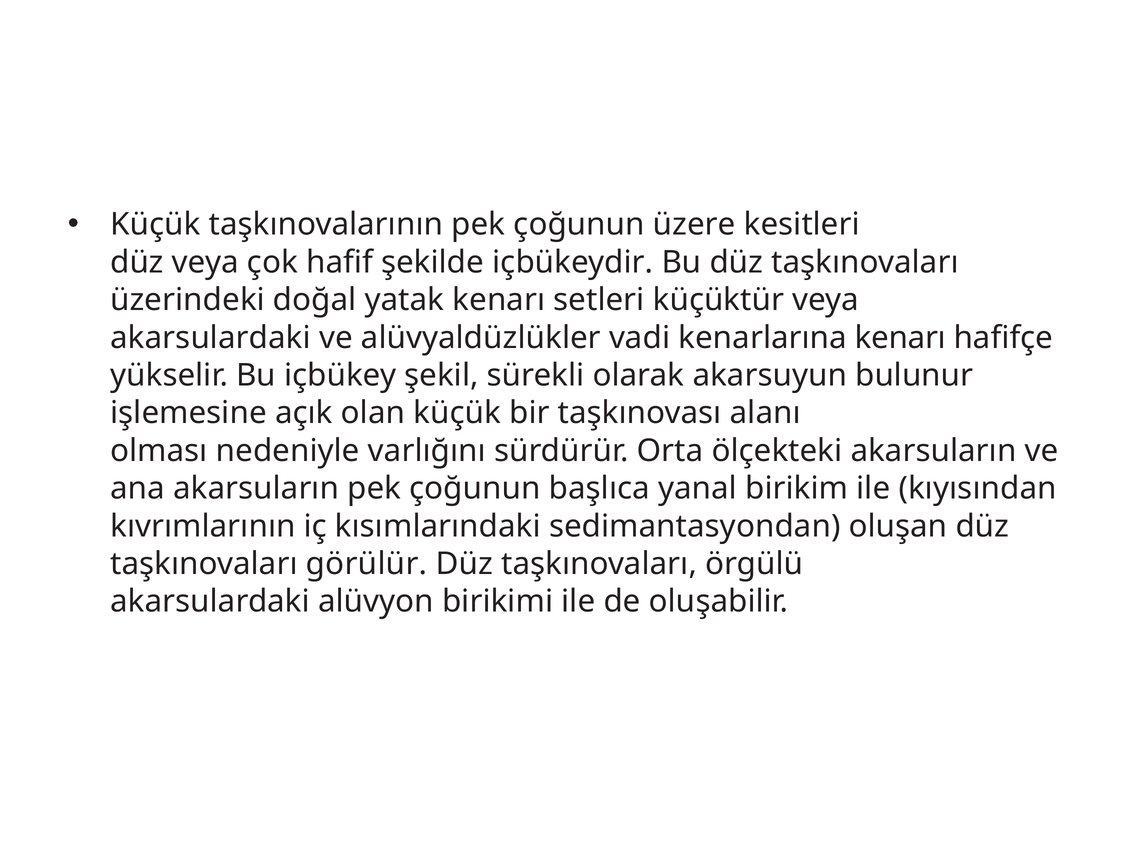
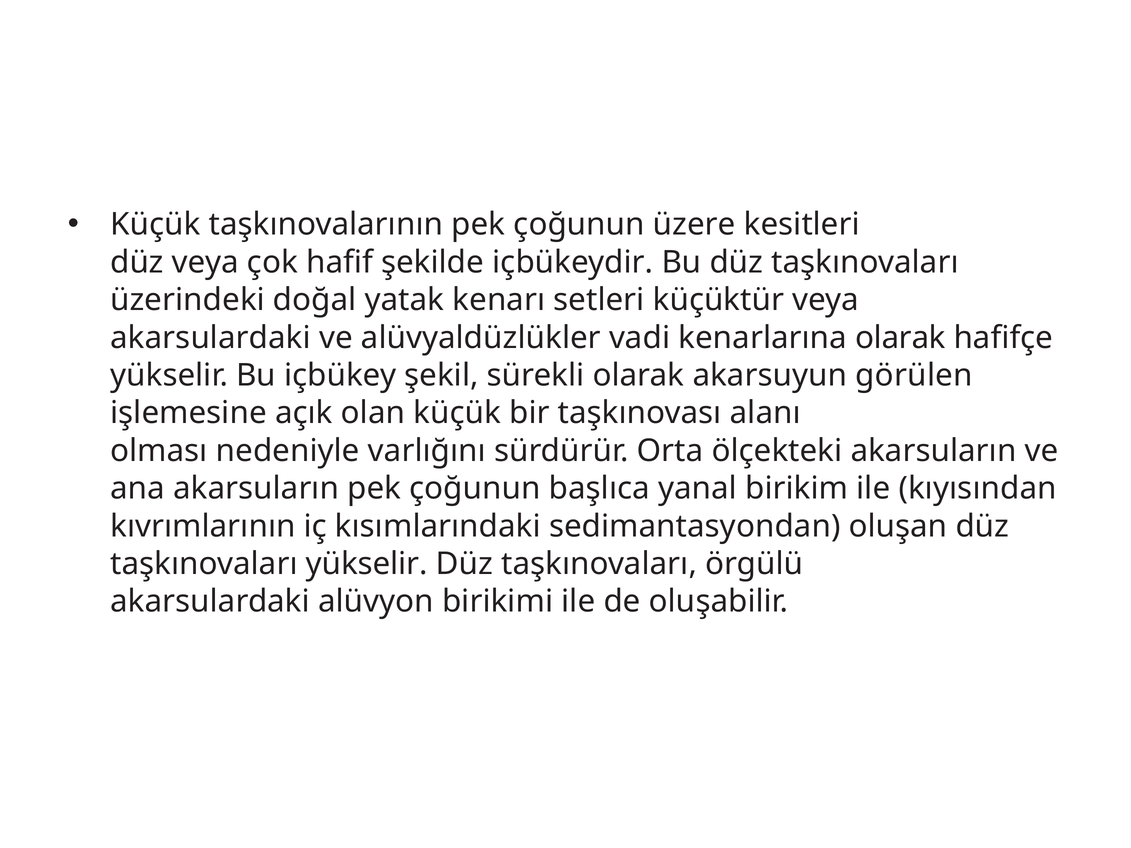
kenarlarına kenarı: kenarı -> olarak
bulunur: bulunur -> görülen
taşkınovaları görülür: görülür -> yükselir
